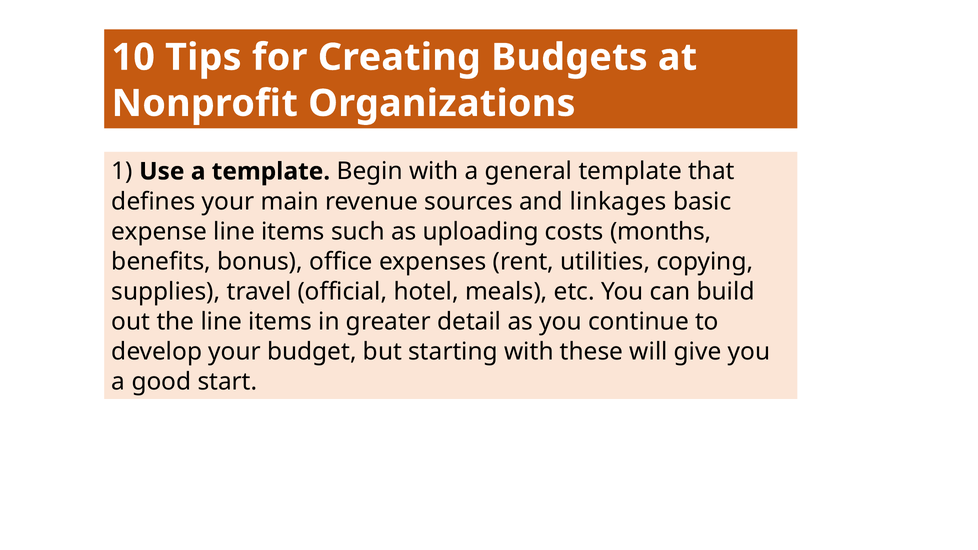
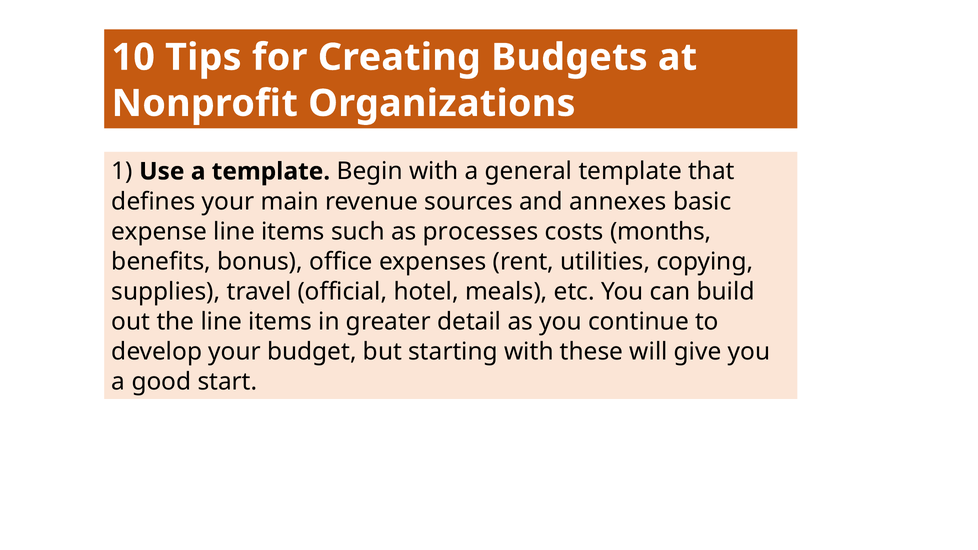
linkages: linkages -> annexes
uploading: uploading -> processes
